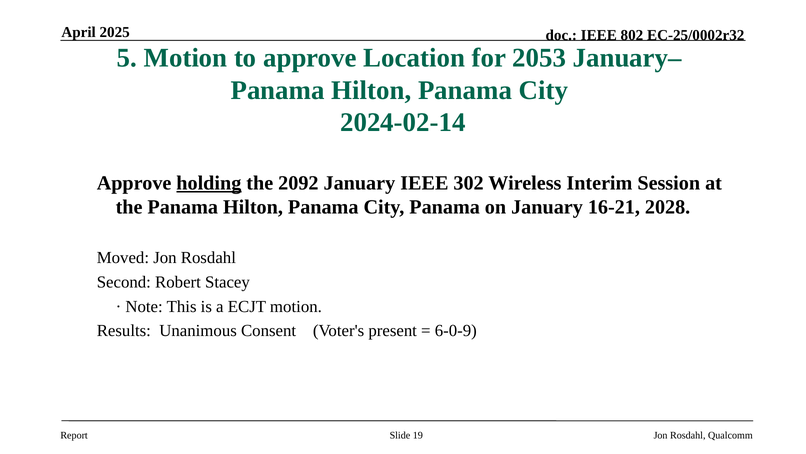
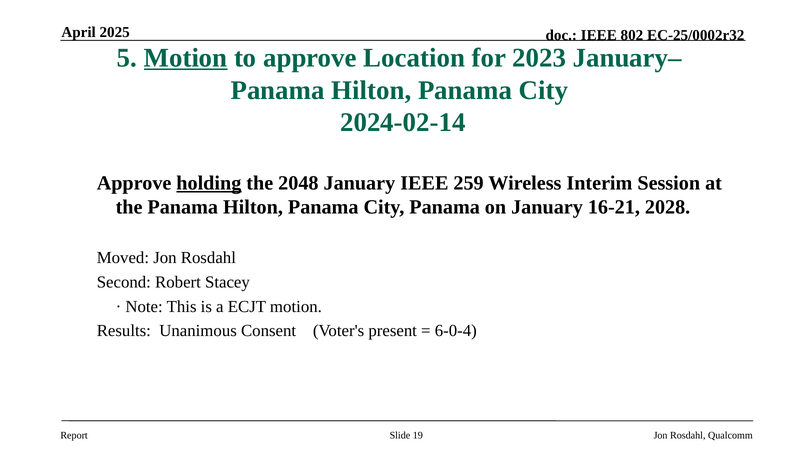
Motion at (186, 58) underline: none -> present
2053: 2053 -> 2023
2092: 2092 -> 2048
302: 302 -> 259
6-0-9: 6-0-9 -> 6-0-4
